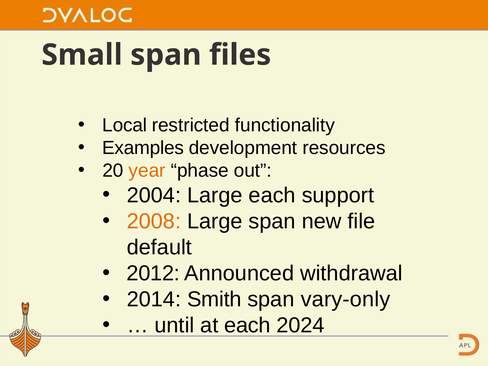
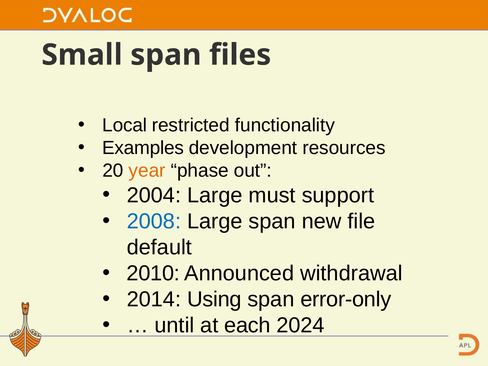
Large each: each -> must
2008 colour: orange -> blue
2012: 2012 -> 2010
Smith: Smith -> Using
vary-only: vary-only -> error-only
